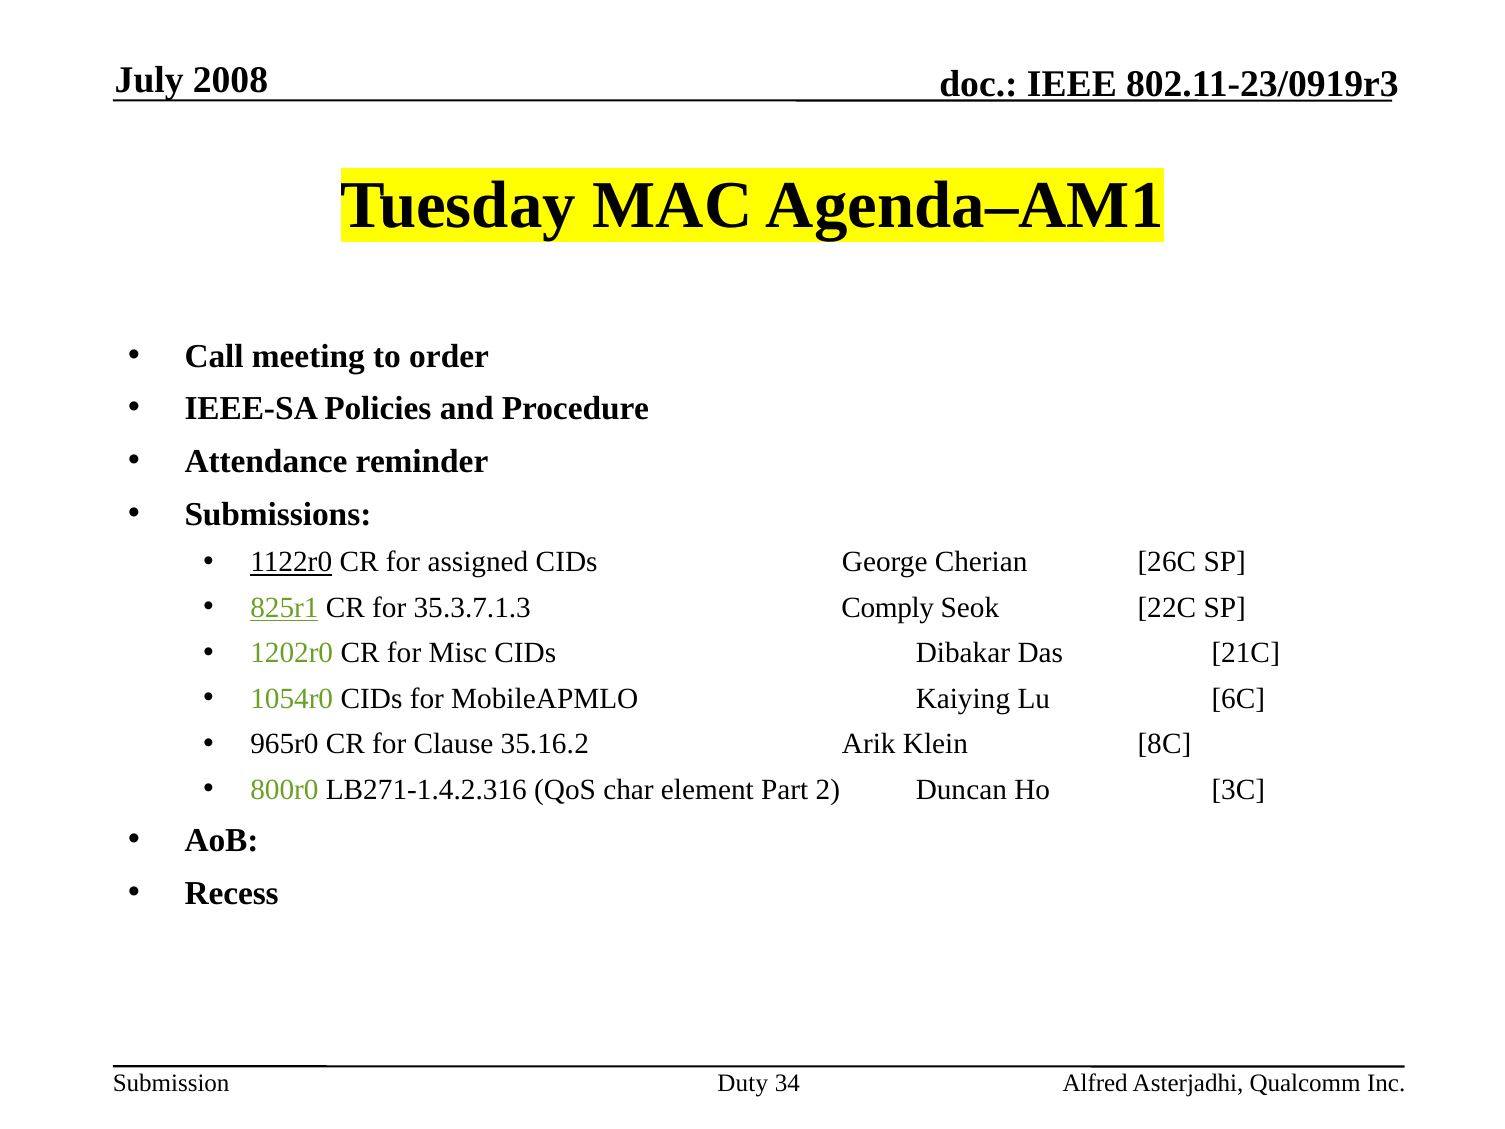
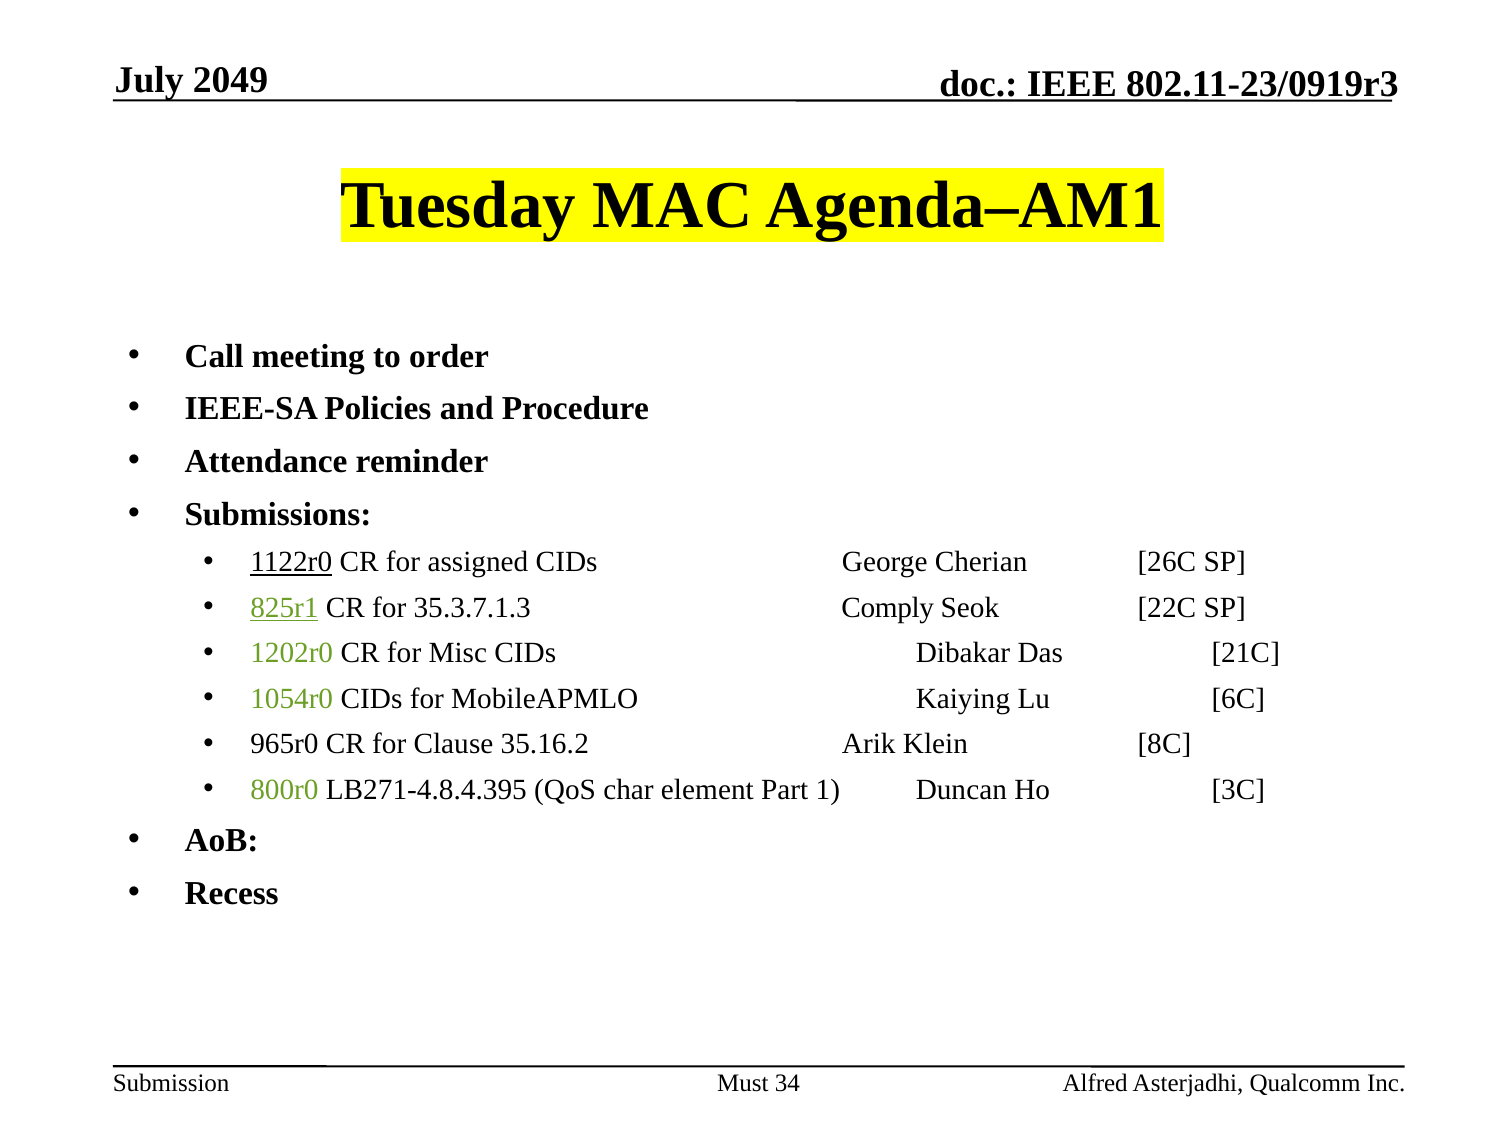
2008: 2008 -> 2049
LB271-1.4.2.316: LB271-1.4.2.316 -> LB271-4.8.4.395
2: 2 -> 1
Duty: Duty -> Must
